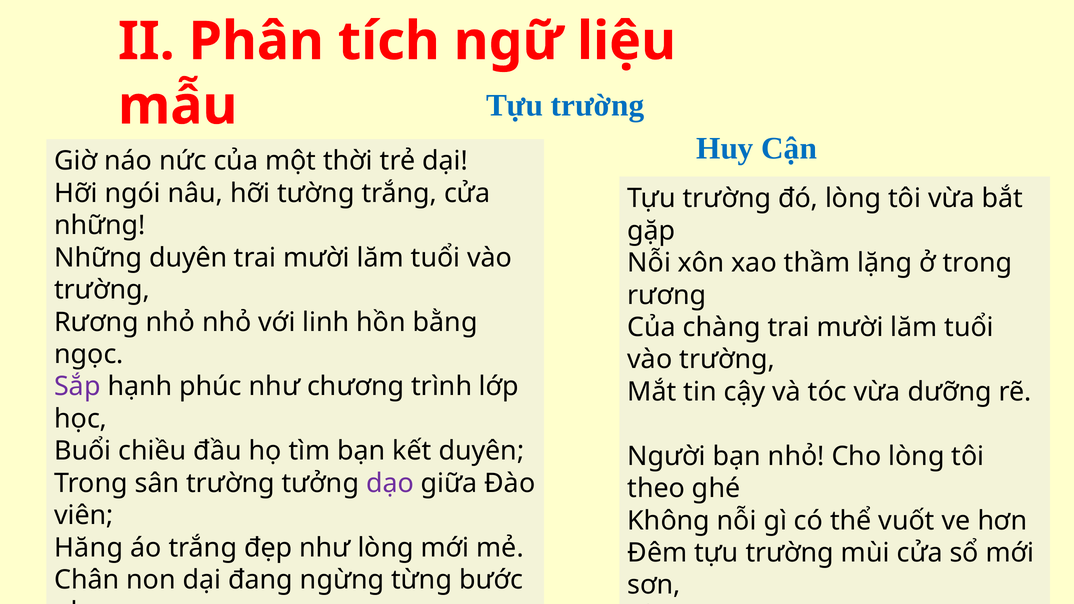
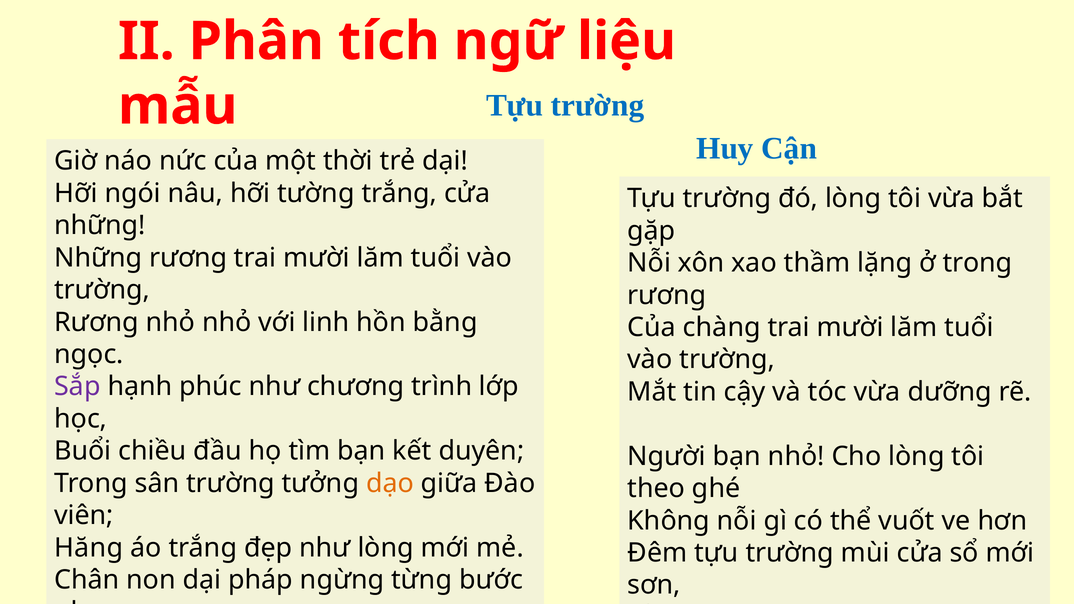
Những duyên: duyên -> rương
dạo colour: purple -> orange
đang: đang -> pháp
